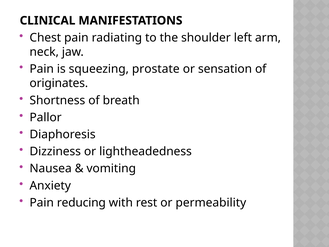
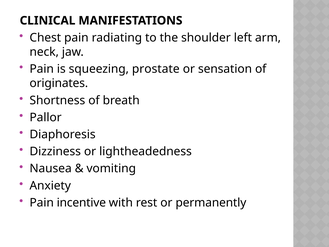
reducing: reducing -> incentive
permeability: permeability -> permanently
